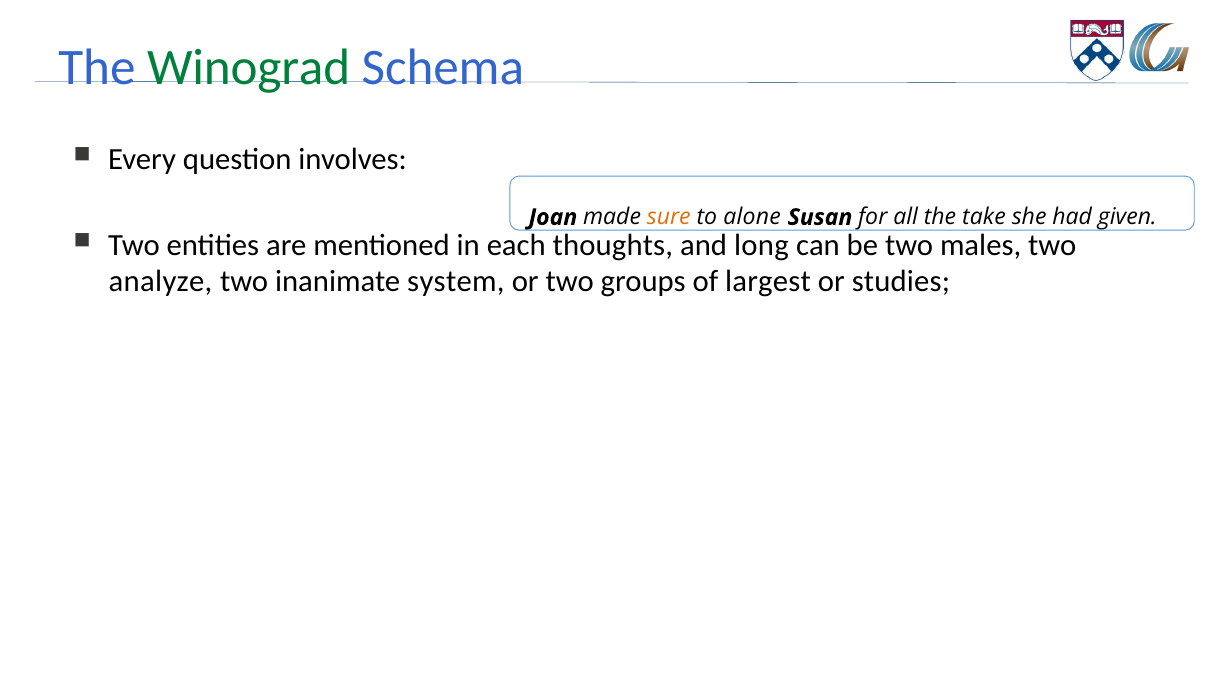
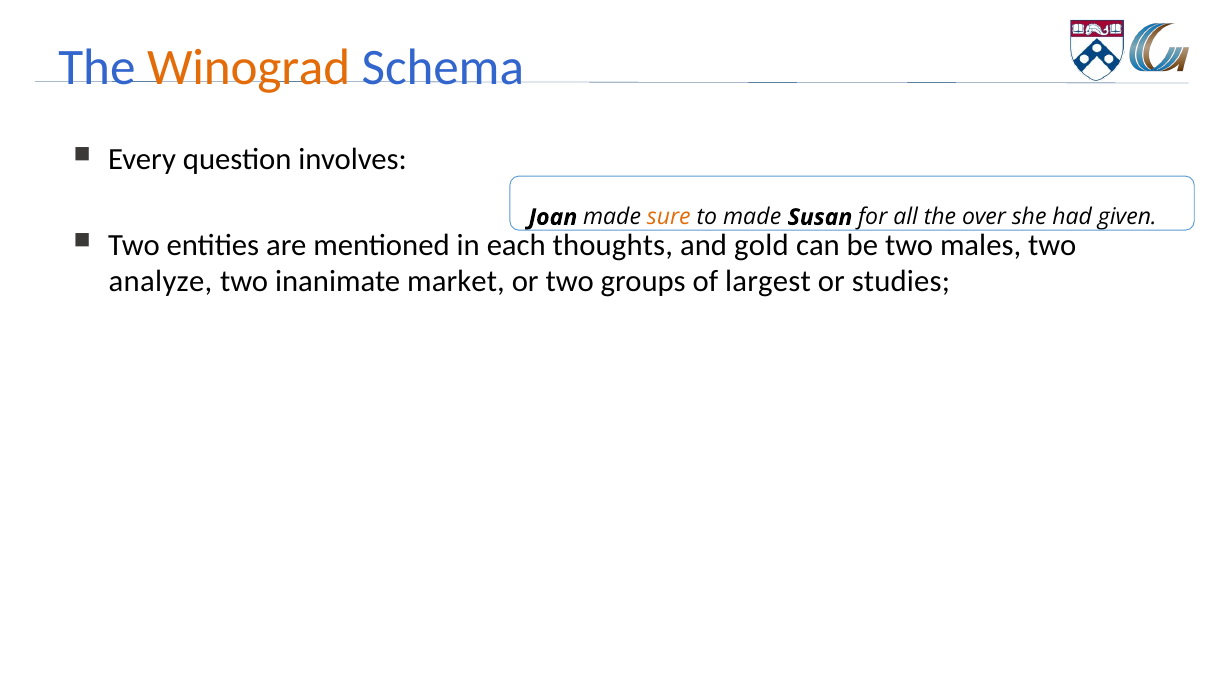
Winograd colour: green -> orange
to alone: alone -> made
take: take -> over
long: long -> gold
system: system -> market
